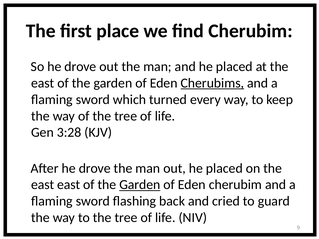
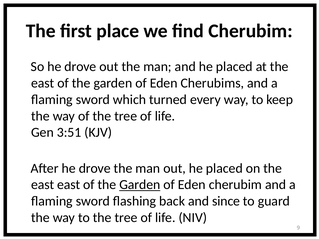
Cherubims underline: present -> none
3:28: 3:28 -> 3:51
cried: cried -> since
